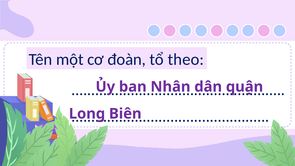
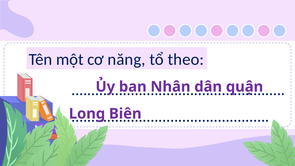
đoàn: đoàn -> năng
